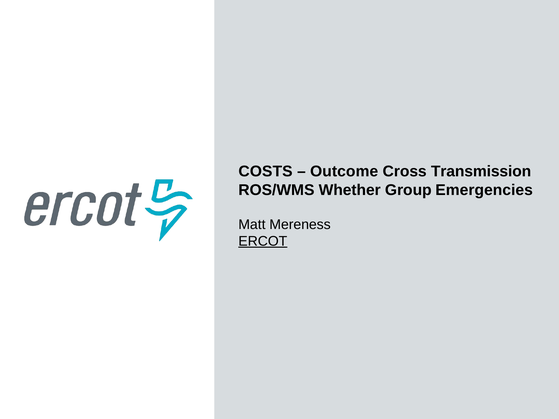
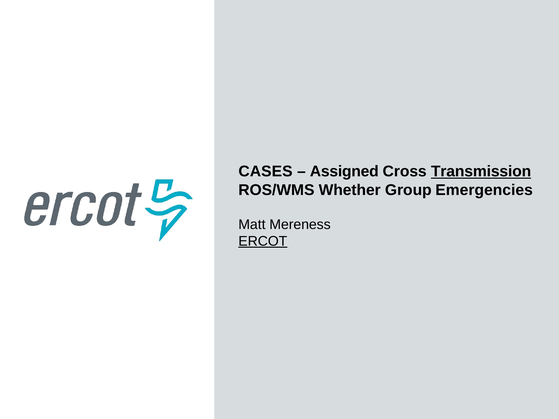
COSTS: COSTS -> CASES
Outcome: Outcome -> Assigned
Transmission underline: none -> present
